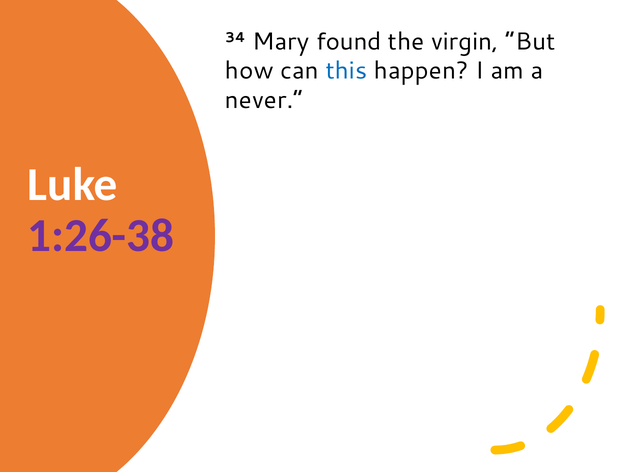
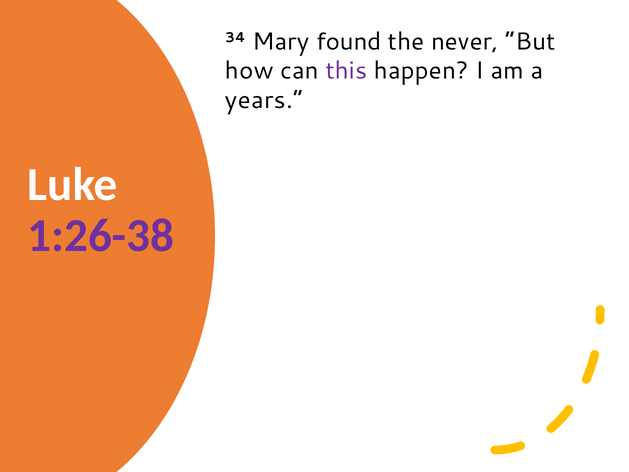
virgin: virgin -> never
this colour: blue -> purple
never: never -> years
